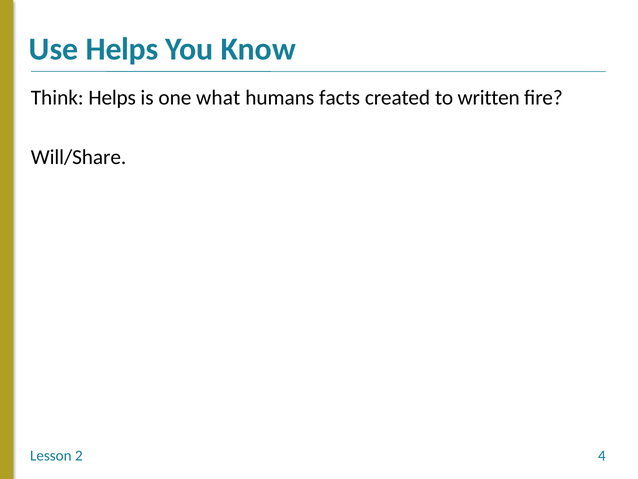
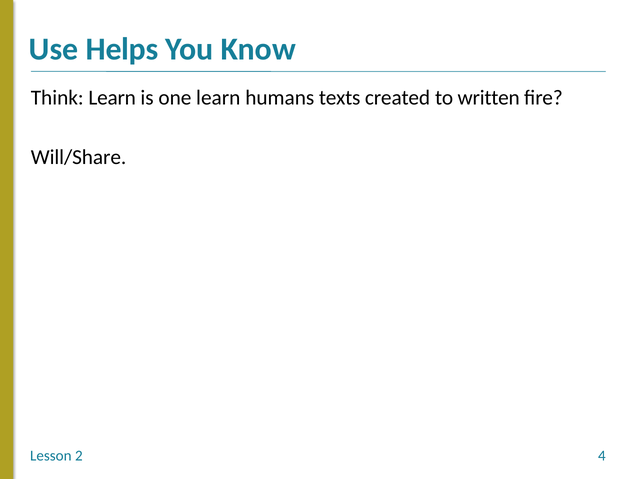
Think Helps: Helps -> Learn
one what: what -> learn
facts: facts -> texts
